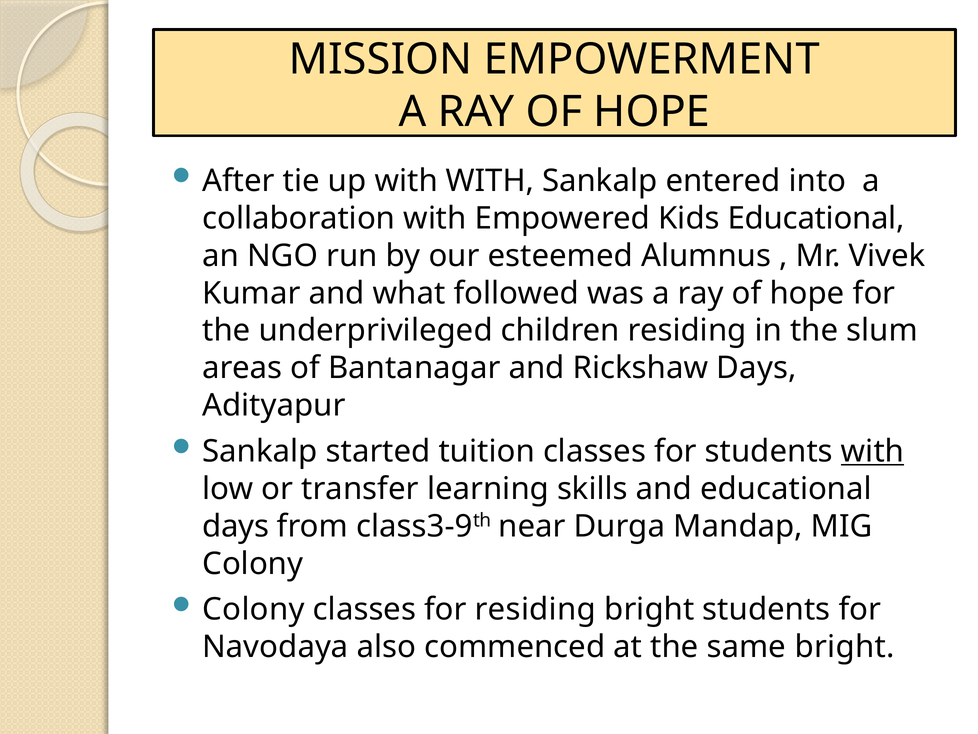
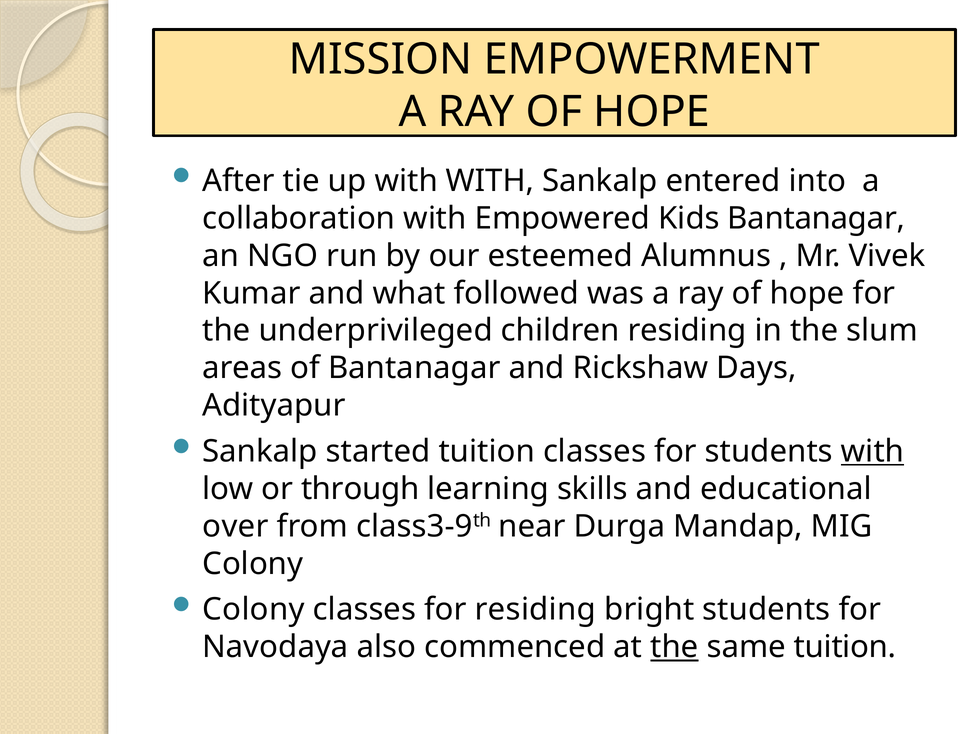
Kids Educational: Educational -> Bantanagar
transfer: transfer -> through
days at (236, 526): days -> over
the at (674, 646) underline: none -> present
same bright: bright -> tuition
